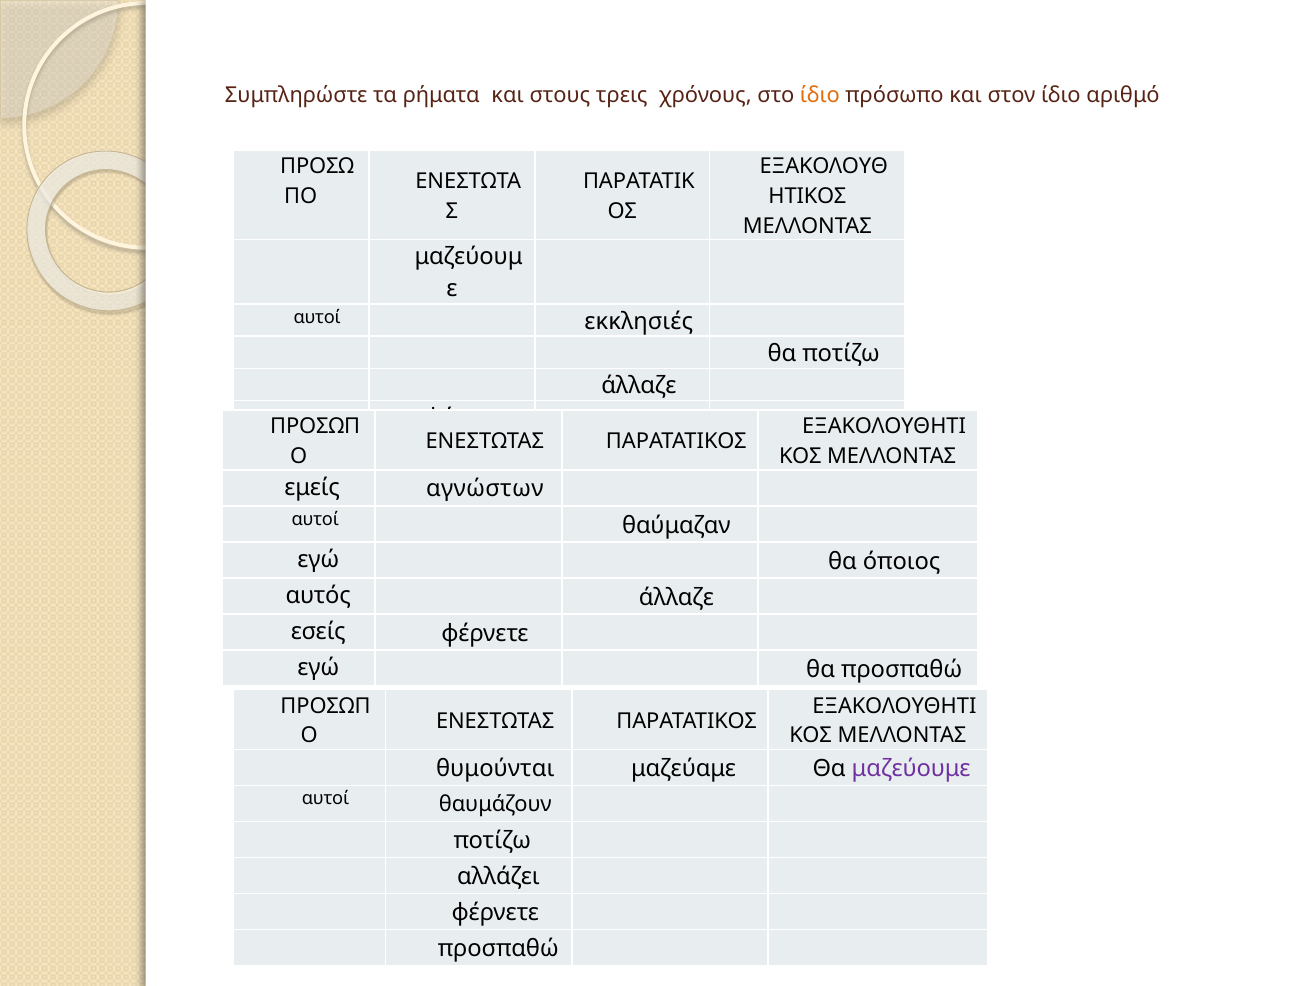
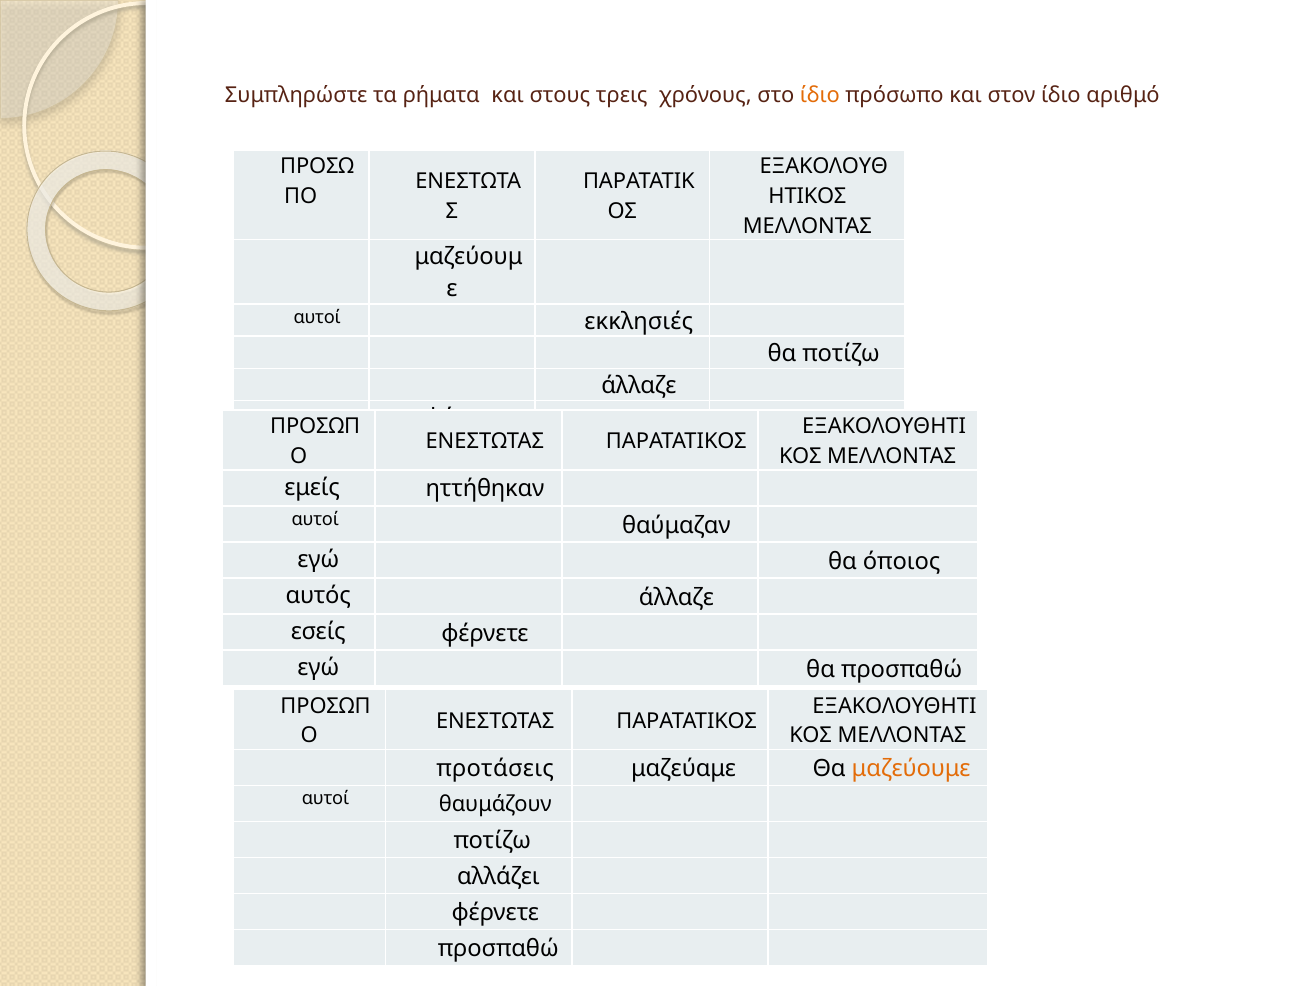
αγνώστων: αγνώστων -> ηττήθηκαν
θυμούνται: θυμούνται -> προτάσεις
μαζεύουμε colour: purple -> orange
